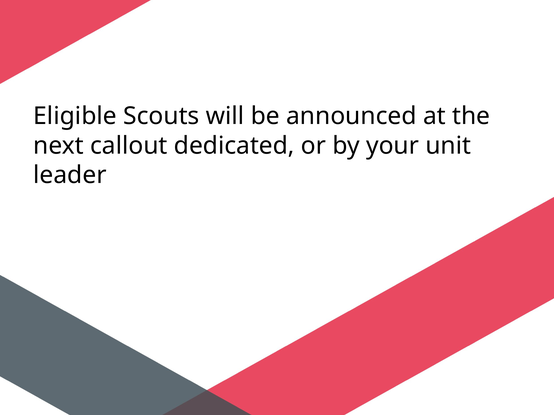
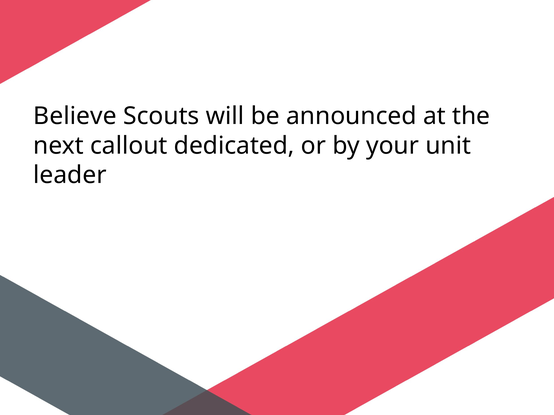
Eligible: Eligible -> Believe
